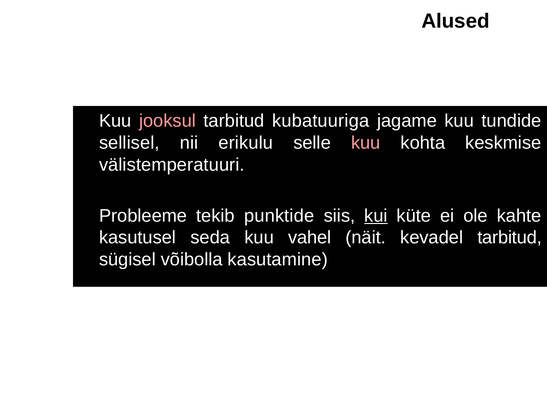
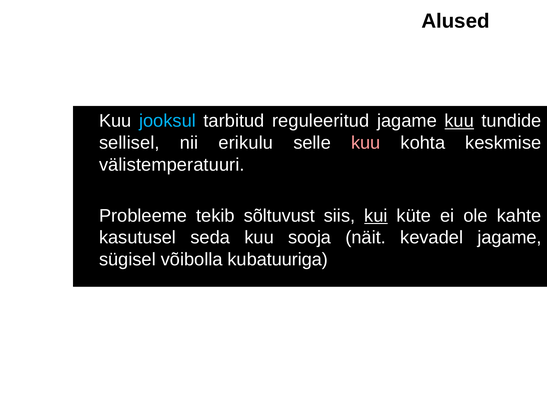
jooksul colour: pink -> light blue
kubatuuriga: kubatuuriga -> reguleeritud
kuu at (459, 121) underline: none -> present
punktide: punktide -> sõltuvust
vahel: vahel -> sooja
kevadel tarbitud: tarbitud -> jagame
kasutamine: kasutamine -> kubatuuriga
